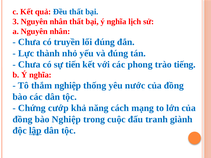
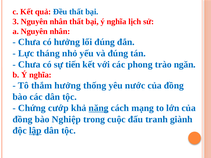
có truyền: truyền -> hưởng
thành: thành -> tháng
tiếng: tiếng -> ngăn
thắm nghiệp: nghiệp -> hưởng
năng underline: none -> present
